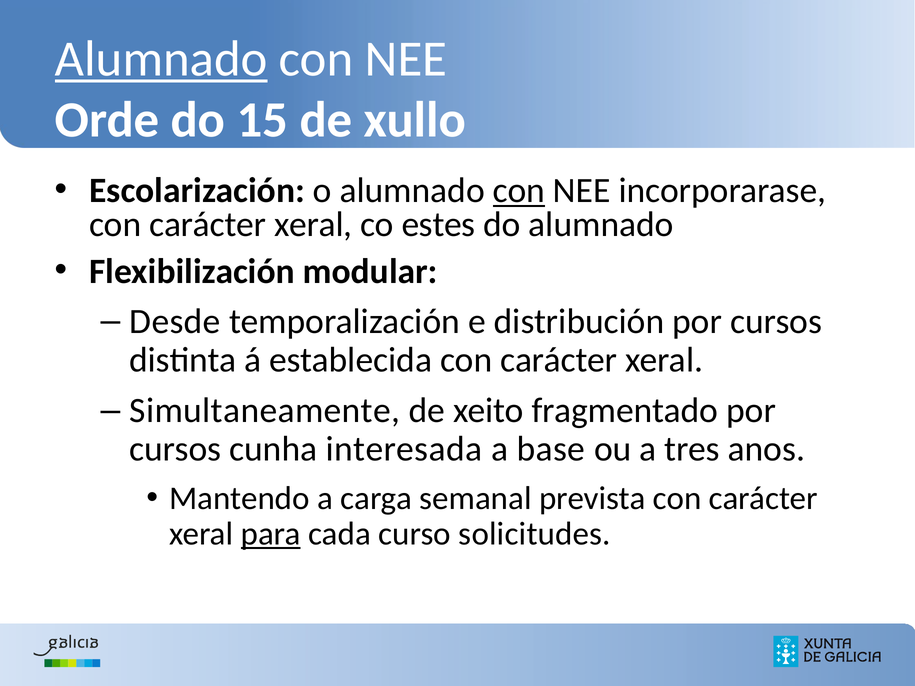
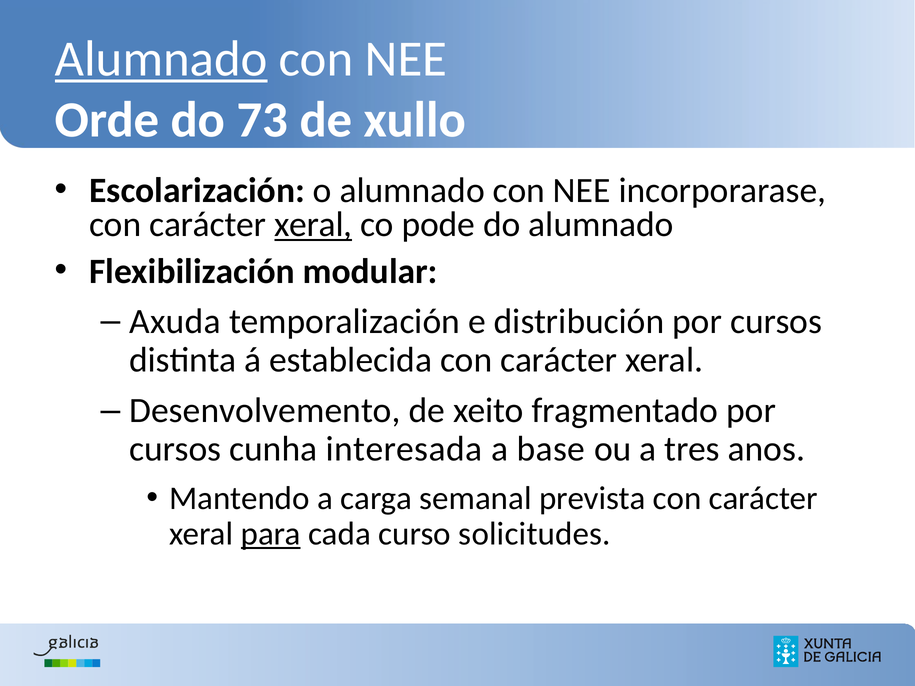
15: 15 -> 73
con at (519, 191) underline: present -> none
xeral at (313, 225) underline: none -> present
estes: estes -> pode
Desde: Desde -> Axuda
Simultaneamente: Simultaneamente -> Desenvolvemento
